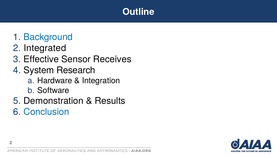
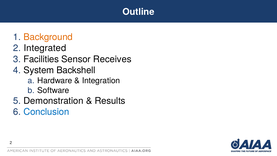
Background colour: blue -> orange
Effective: Effective -> Facilities
Research: Research -> Backshell
